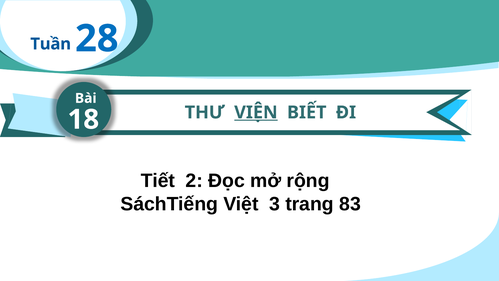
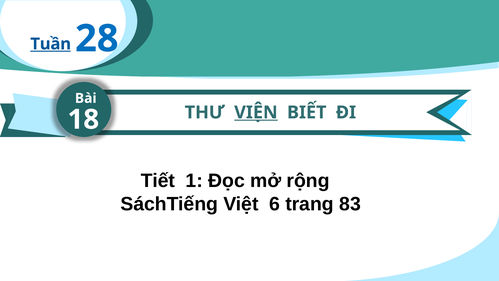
Tuần underline: none -> present
2: 2 -> 1
3: 3 -> 6
